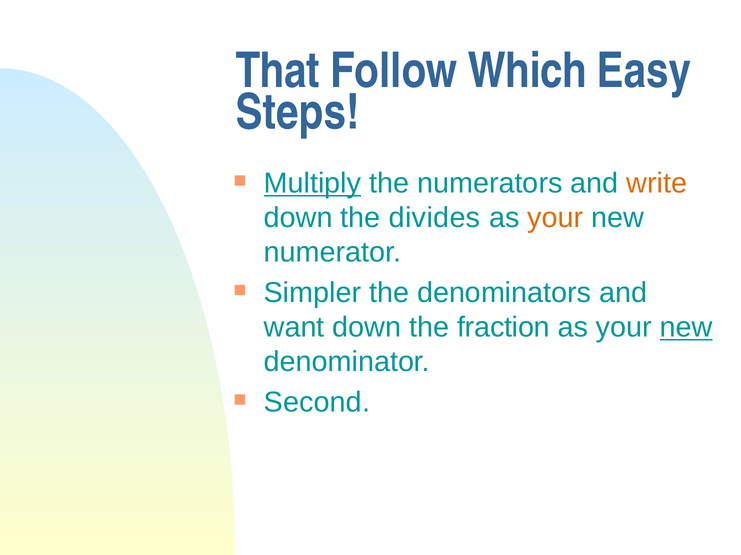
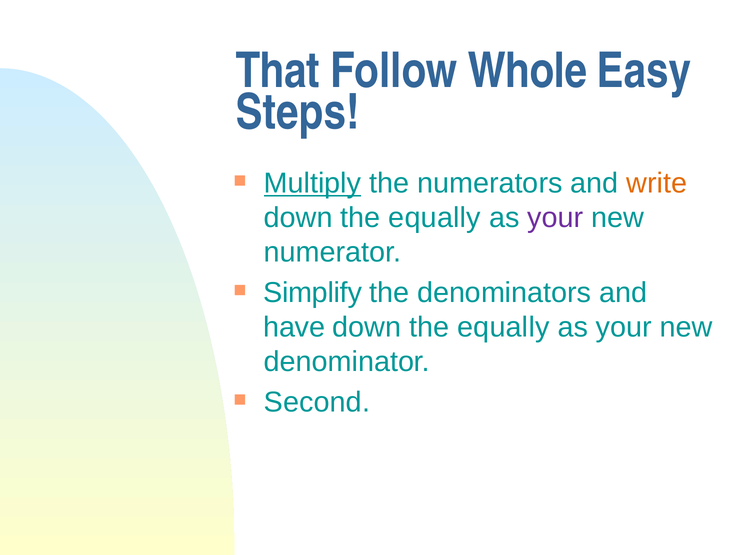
Which: Which -> Whole
divides at (435, 218): divides -> equally
your at (555, 218) colour: orange -> purple
Simpler: Simpler -> Simplify
want: want -> have
fraction at (504, 328): fraction -> equally
new at (686, 328) underline: present -> none
